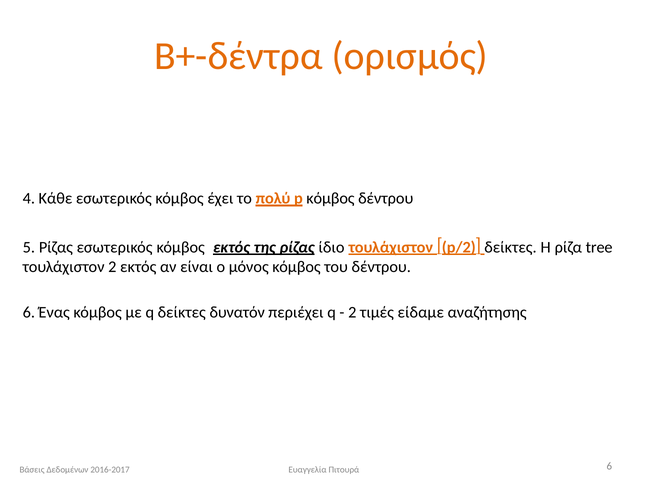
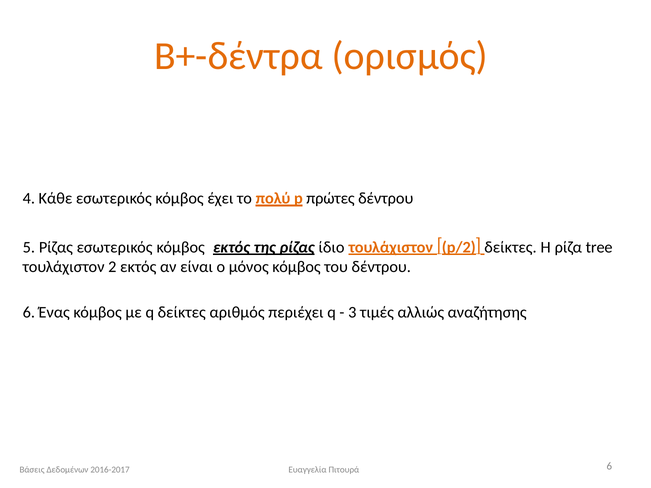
p κόμβος: κόμβος -> πρώτες
δυνατόν: δυνατόν -> αριθμός
2 at (352, 312): 2 -> 3
είδαμε: είδαμε -> αλλιώς
